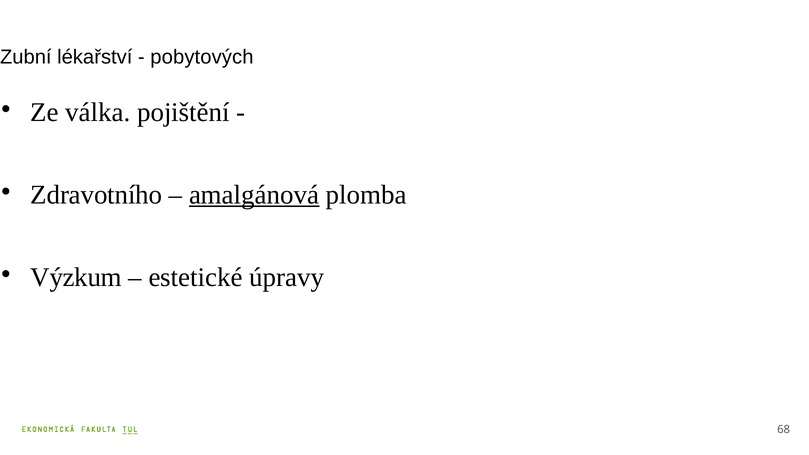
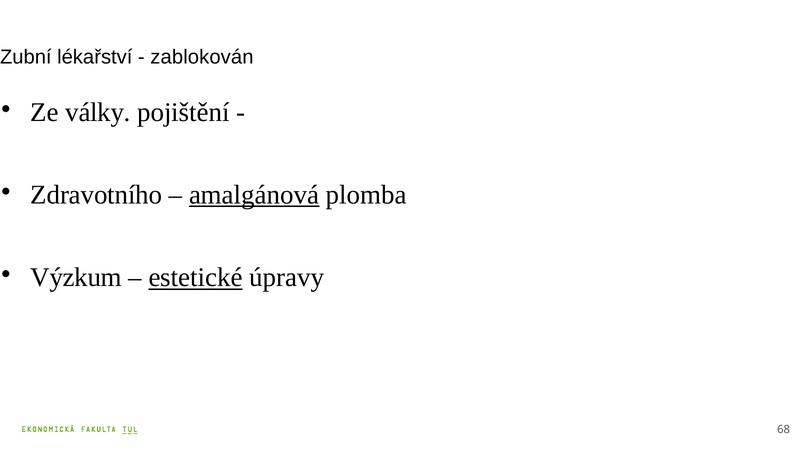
pobytových: pobytových -> zablokován
válka: válka -> války
estetické underline: none -> present
